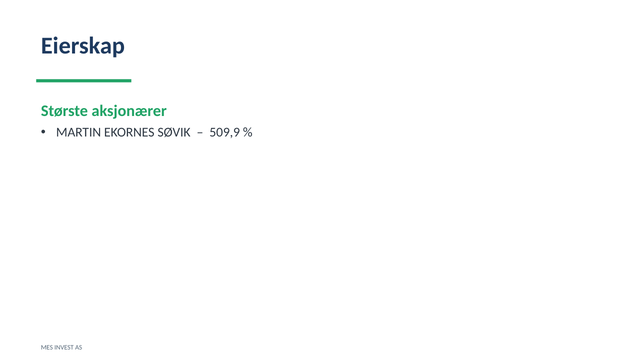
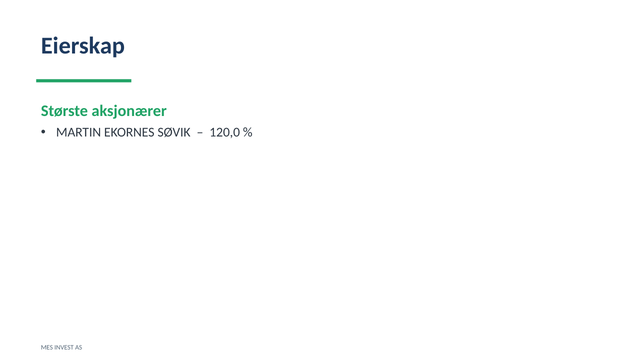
509,9: 509,9 -> 120,0
